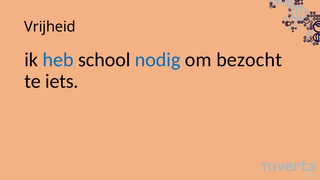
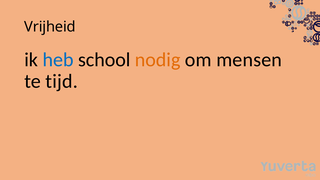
nodig colour: blue -> orange
bezocht: bezocht -> mensen
iets: iets -> tijd
